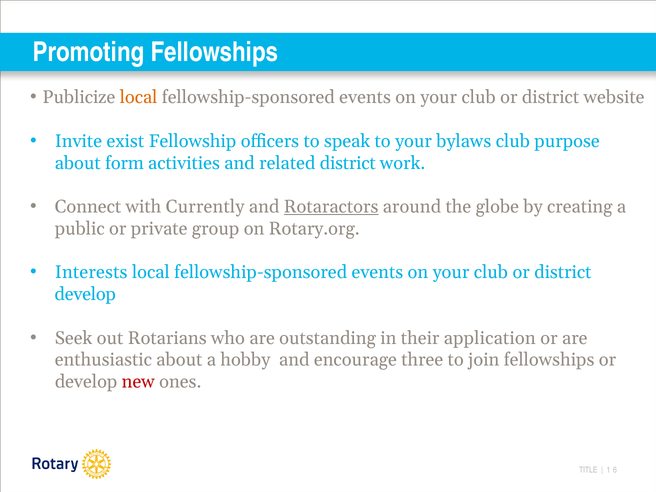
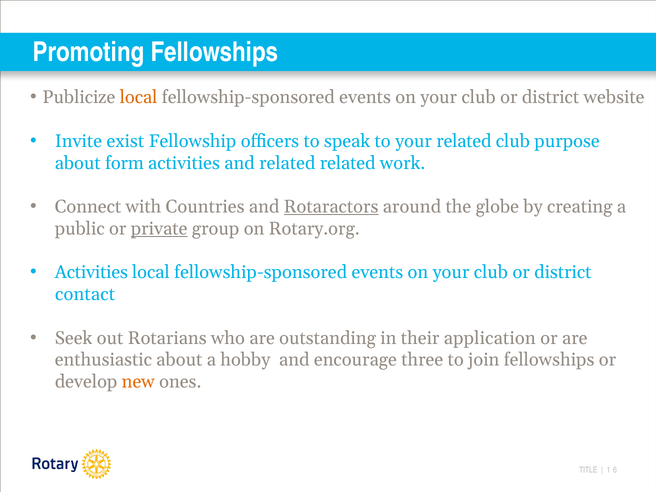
your bylaws: bylaws -> related
related district: district -> related
Currently: Currently -> Countries
private underline: none -> present
Interests at (91, 272): Interests -> Activities
develop at (85, 294): develop -> contact
new colour: red -> orange
